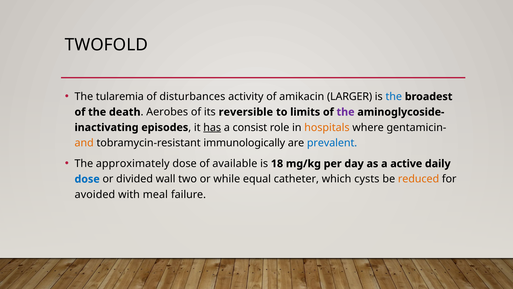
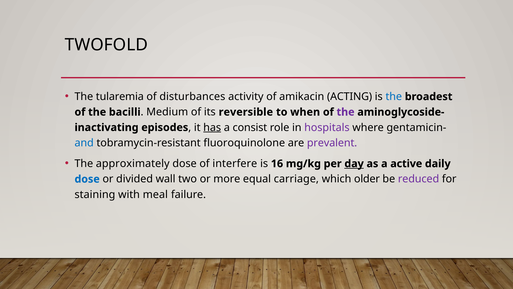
LARGER: LARGER -> ACTING
death: death -> bacilli
Aerobes: Aerobes -> Medium
limits: limits -> when
hospitals colour: orange -> purple
and colour: orange -> blue
immunologically: immunologically -> fluoroquinolone
prevalent colour: blue -> purple
available: available -> interfere
18: 18 -> 16
day underline: none -> present
while: while -> more
catheter: catheter -> carriage
cysts: cysts -> older
reduced colour: orange -> purple
avoided: avoided -> staining
